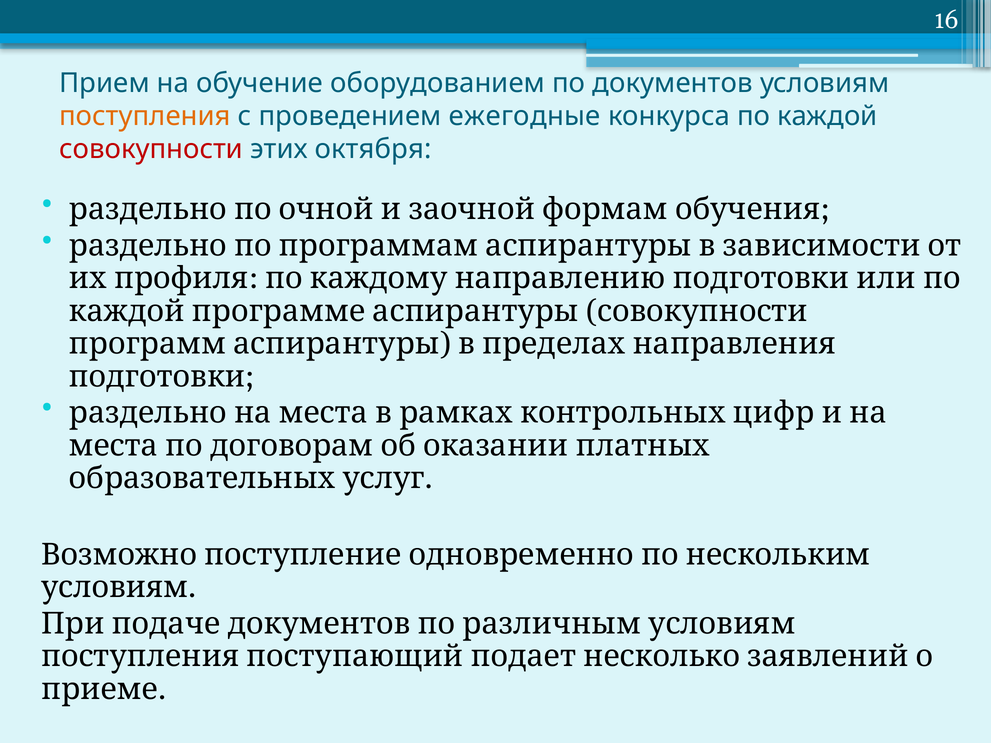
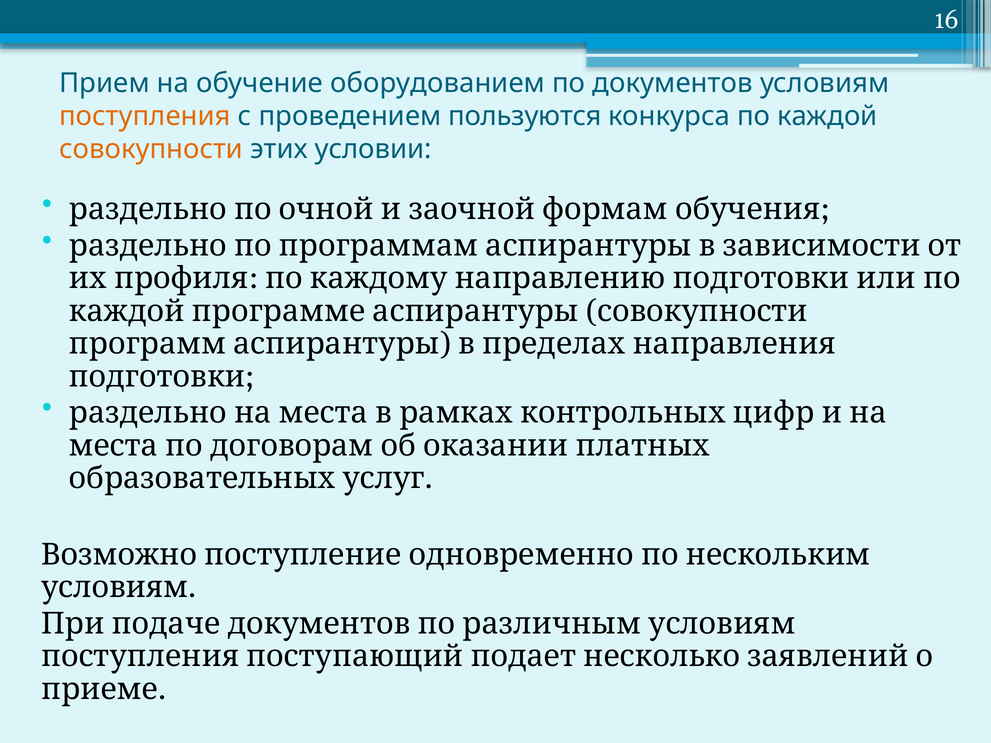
ежегодные: ежегодные -> пользуются
совокупности at (151, 149) colour: red -> orange
октября: октября -> условии
